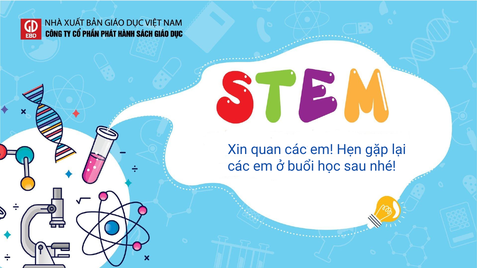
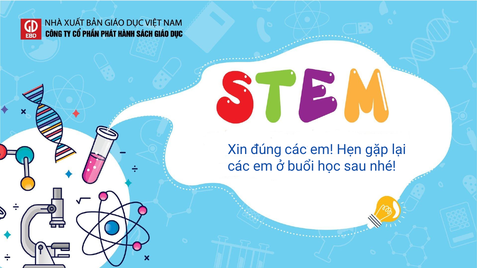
quan: quan -> đúng
